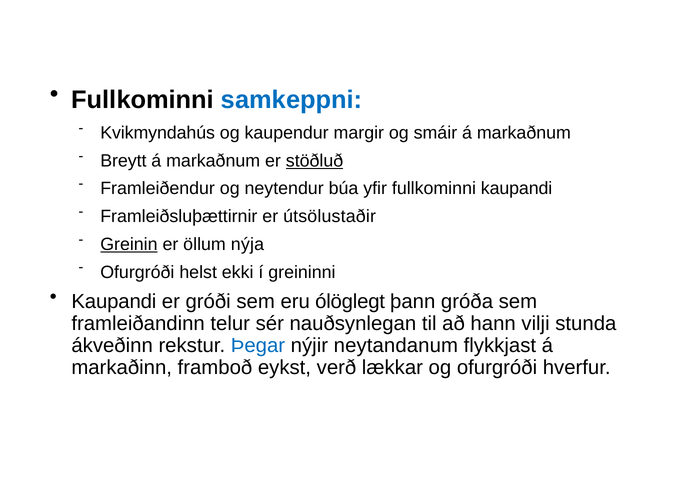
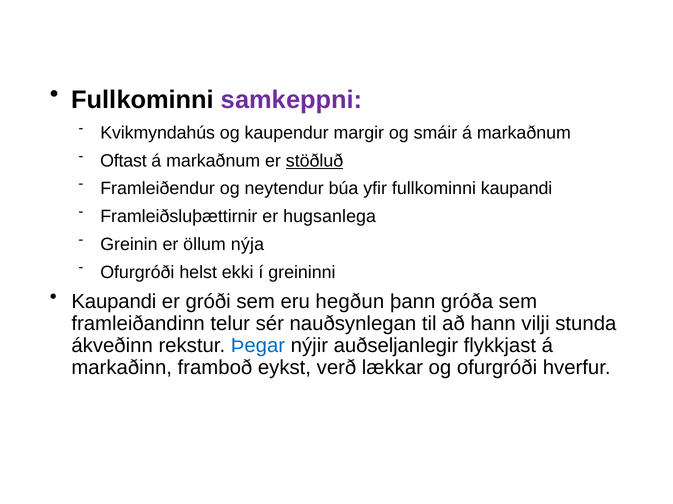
samkeppni colour: blue -> purple
Breytt: Breytt -> Oftast
útsölustaðir: útsölustaðir -> hugsanlega
Greinin underline: present -> none
ólöglegt: ólöglegt -> hegðun
neytandanum: neytandanum -> auðseljanlegir
